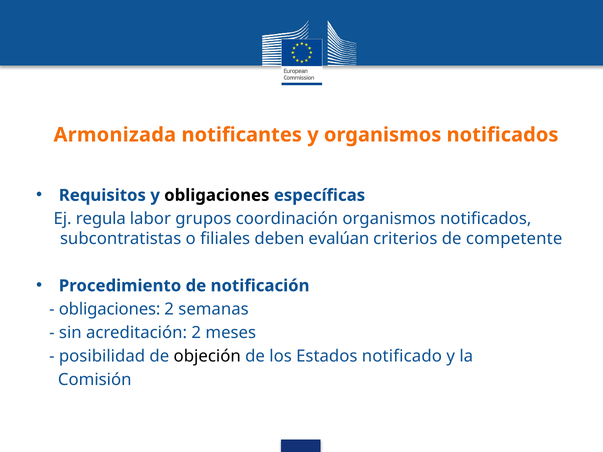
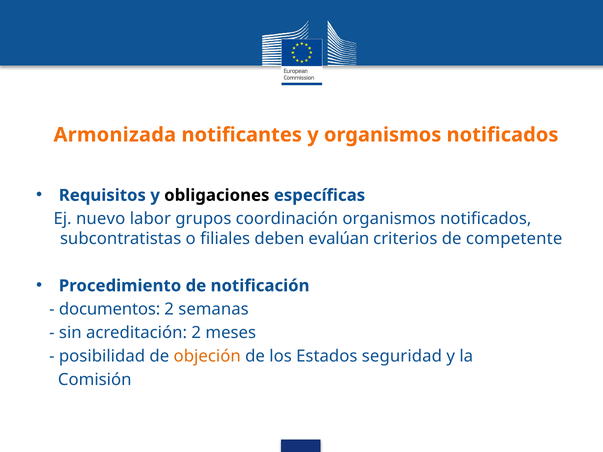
regula: regula -> nuevo
obligaciones at (110, 309): obligaciones -> documentos
objeción colour: black -> orange
notificado: notificado -> seguridad
